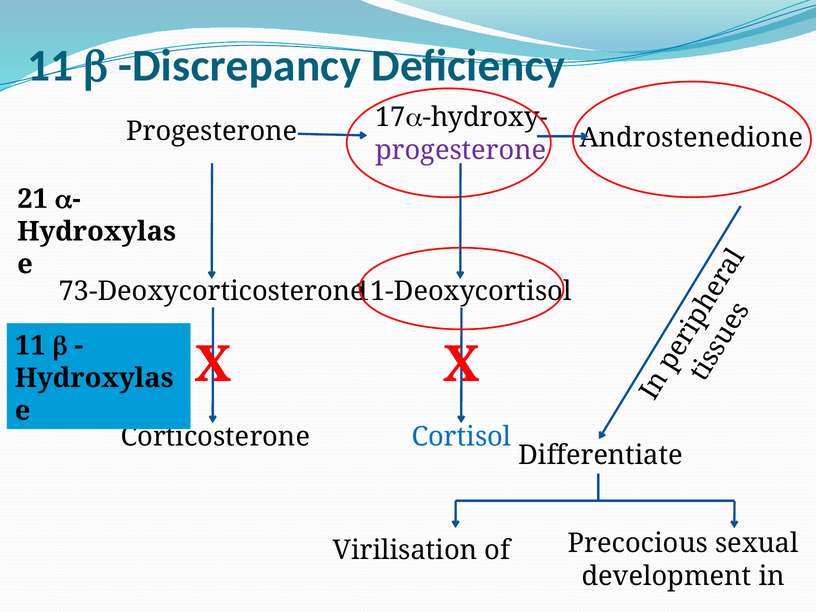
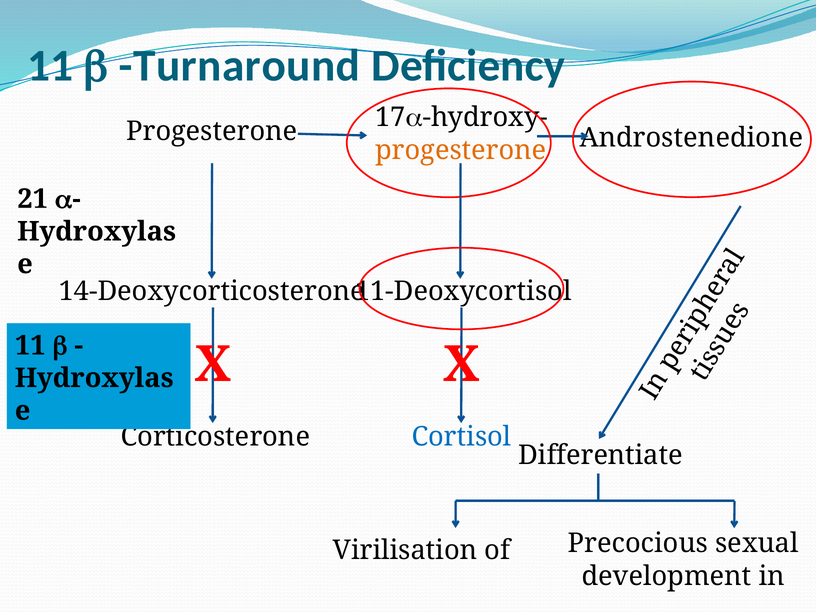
Discrepancy: Discrepancy -> Turnaround
progesterone at (461, 150) colour: purple -> orange
73-Deoxycorticosterone: 73-Deoxycorticosterone -> 14-Deoxycorticosterone
